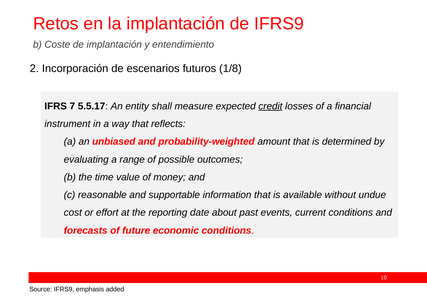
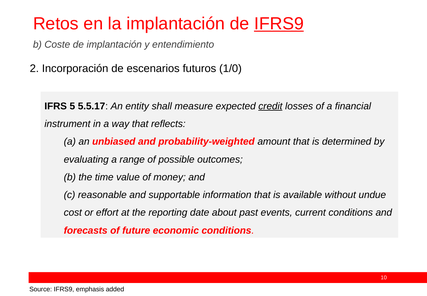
IFRS9 at (279, 24) underline: none -> present
1/8: 1/8 -> 1/0
7: 7 -> 5
